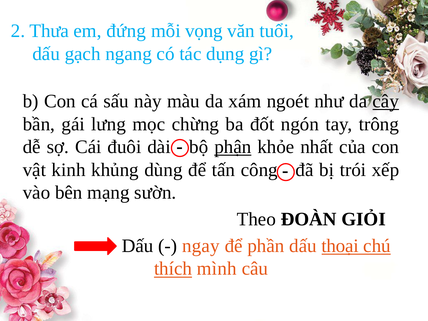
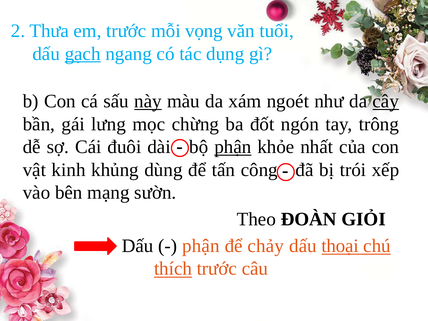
em đứng: đứng -> trước
gạch underline: none -> present
này underline: none -> present
ngay at (201, 246): ngay -> phận
phần: phần -> chảy
thích mình: mình -> trước
